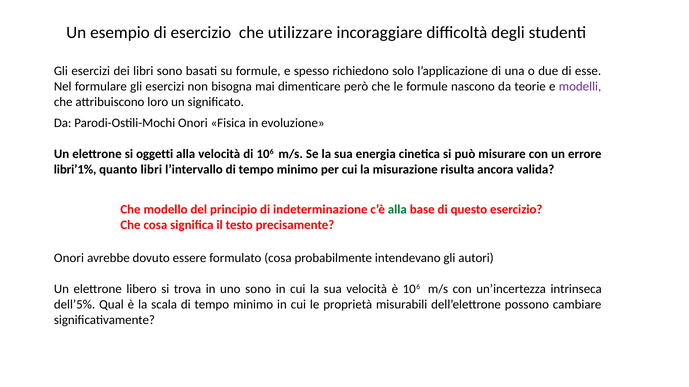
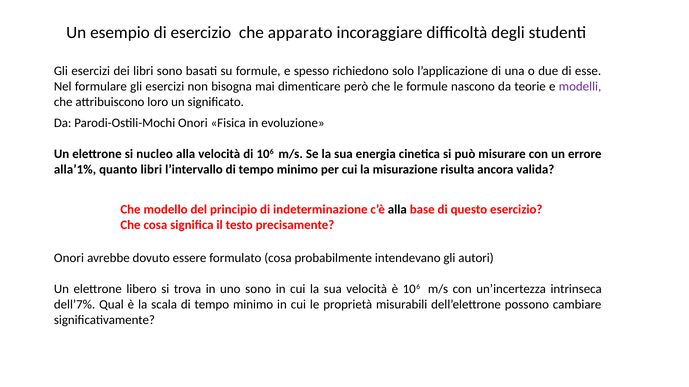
utilizzare: utilizzare -> apparato
oggetti: oggetti -> nucleo
libri’1%: libri’1% -> alla’1%
alla at (397, 210) colour: green -> black
dell’5%: dell’5% -> dell’7%
